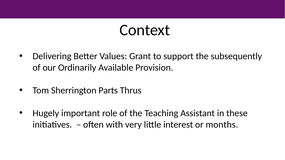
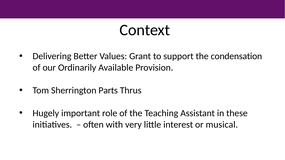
subsequently: subsequently -> condensation
months: months -> musical
